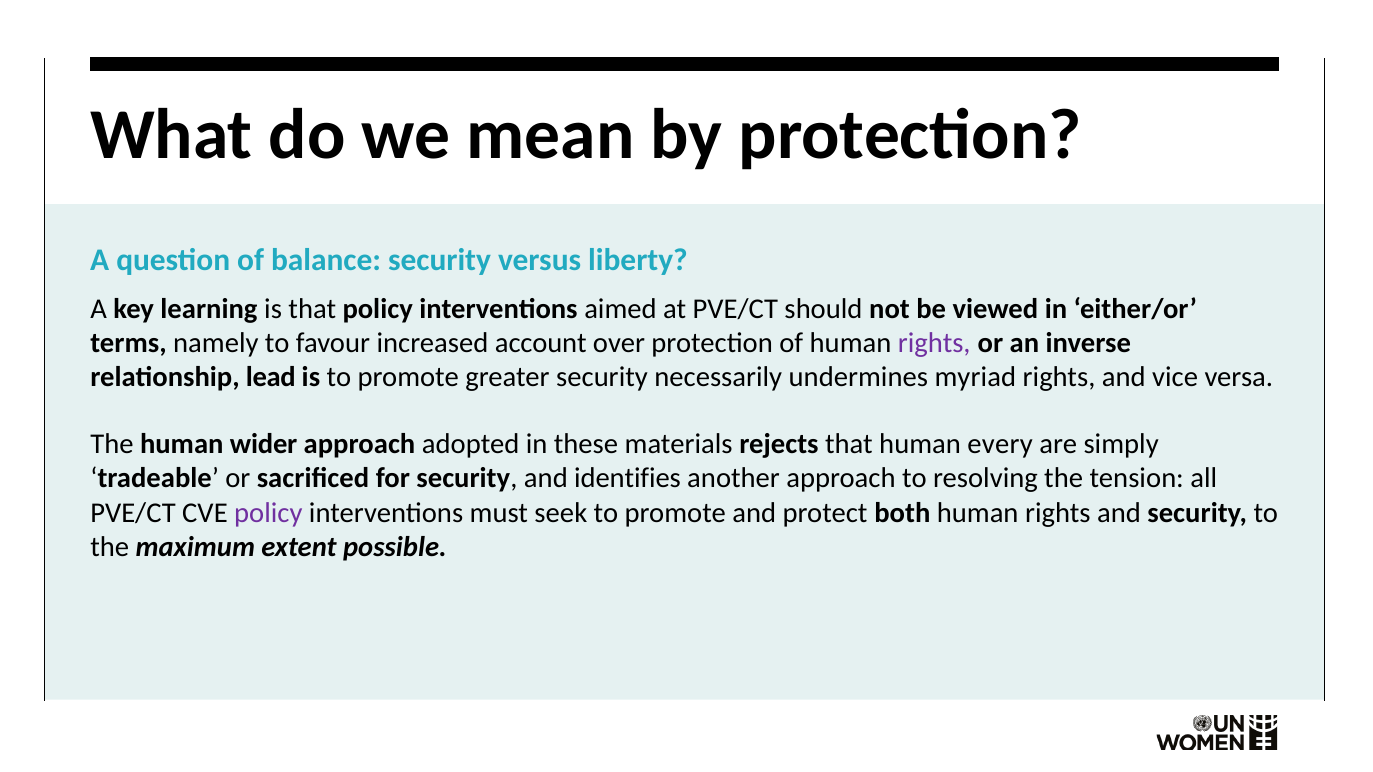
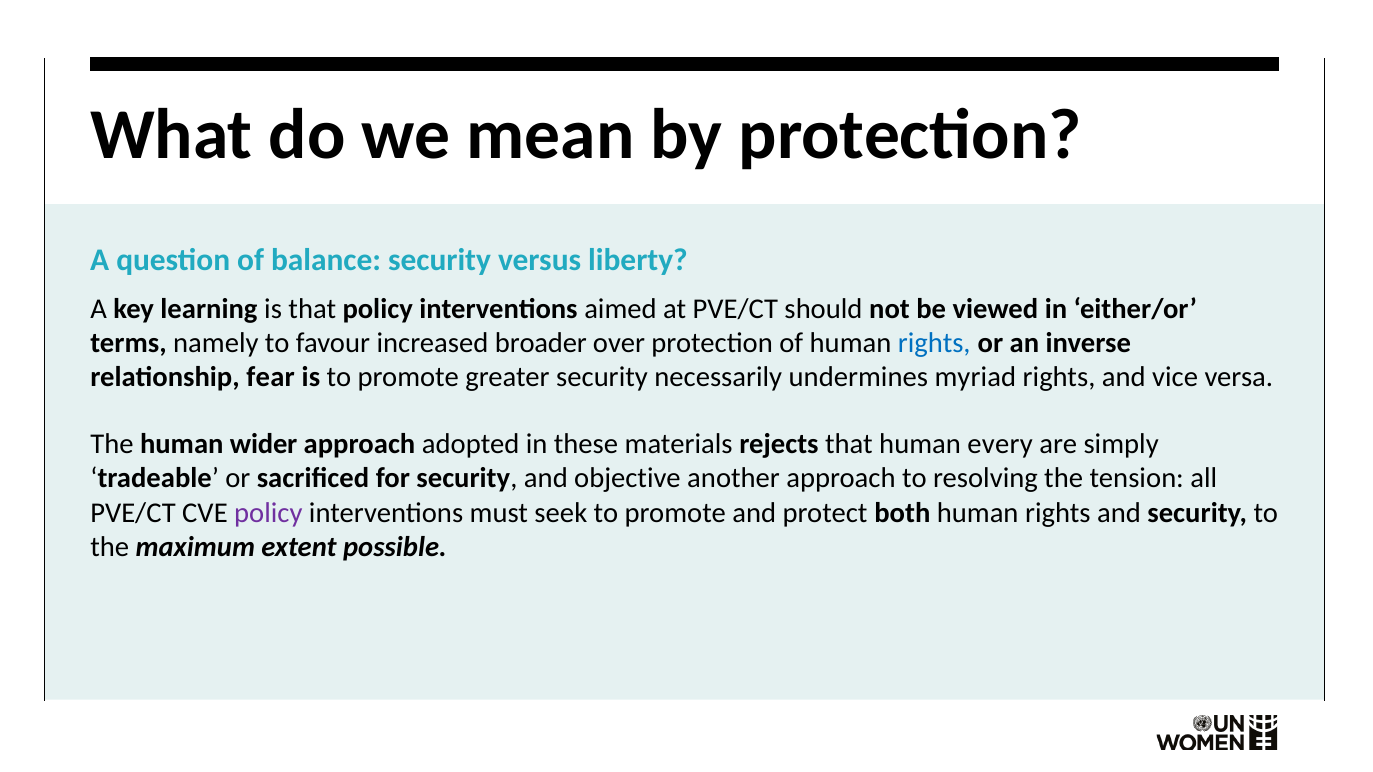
account: account -> broader
rights at (934, 343) colour: purple -> blue
lead: lead -> fear
identifies: identifies -> objective
